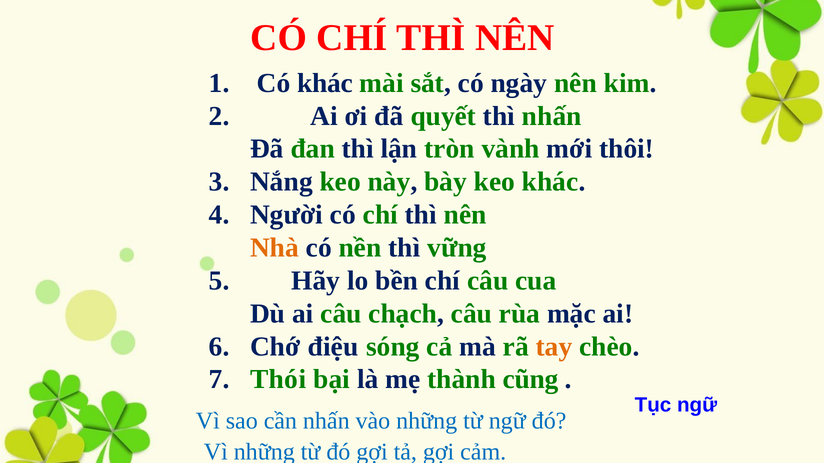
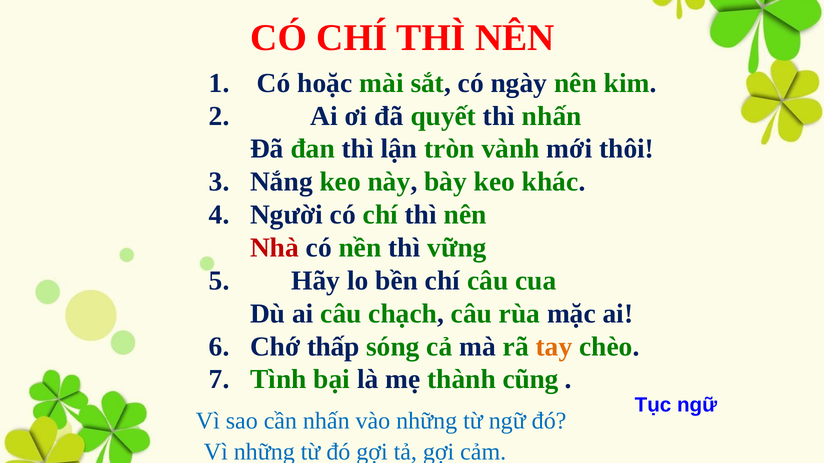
Có khác: khác -> hoặc
Nhà colour: orange -> red
điệu: điệu -> thấp
Thói: Thói -> Tình
